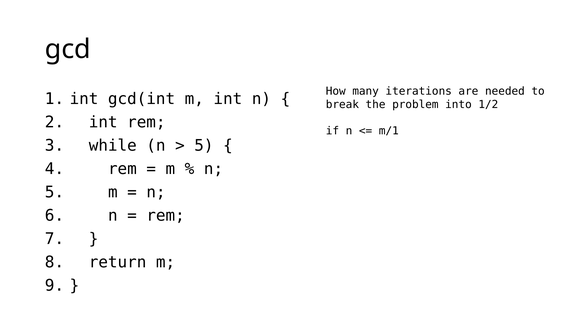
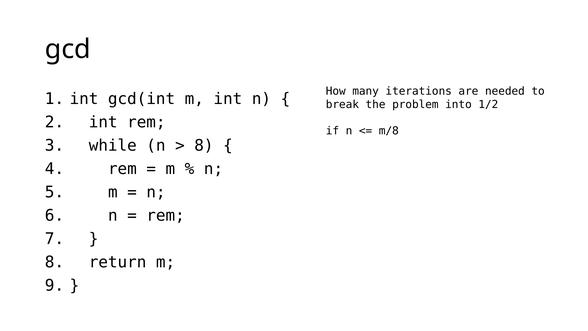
m/1: m/1 -> m/8
5 at (204, 145): 5 -> 8
